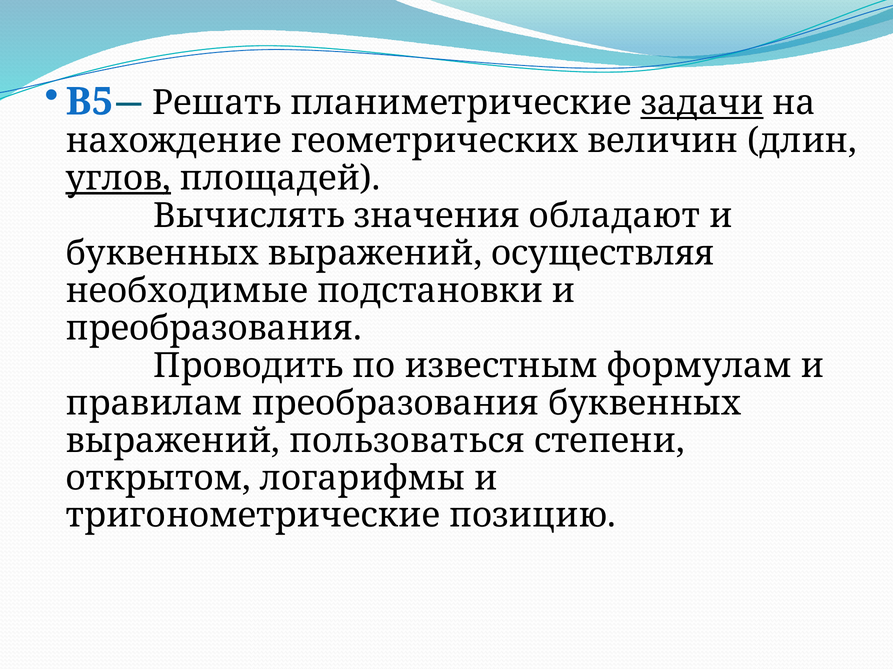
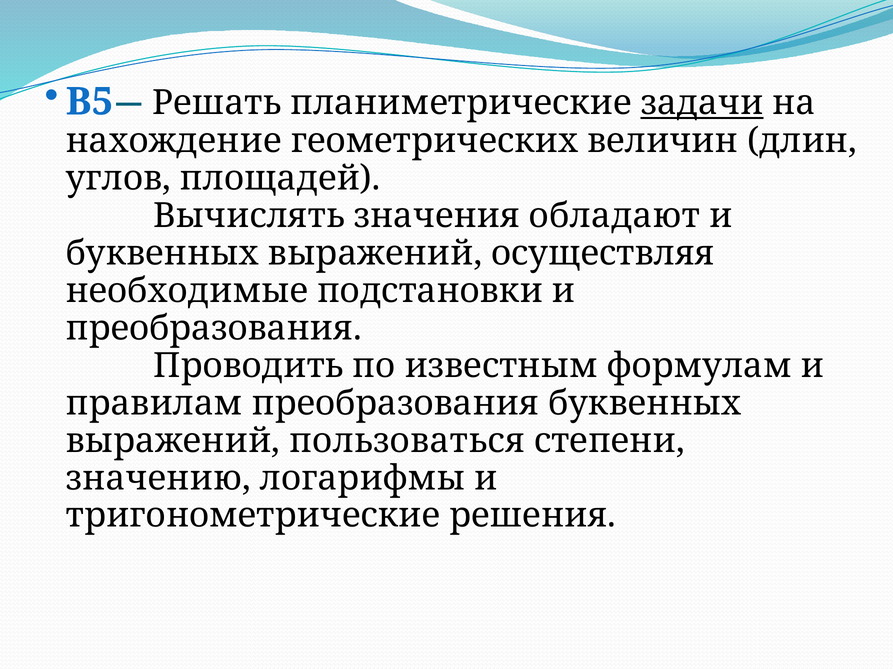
углов underline: present -> none
открытом: открытом -> значению
позицию: позицию -> решения
